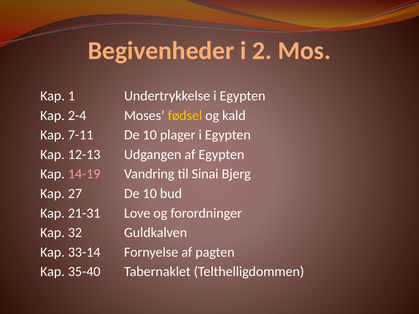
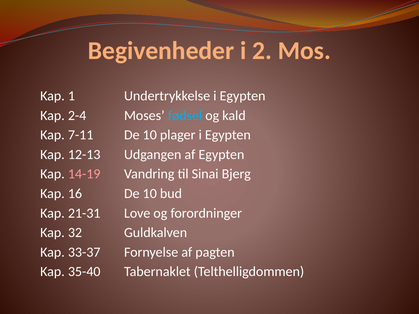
fødsel colour: yellow -> light blue
27: 27 -> 16
33-14: 33-14 -> 33-37
